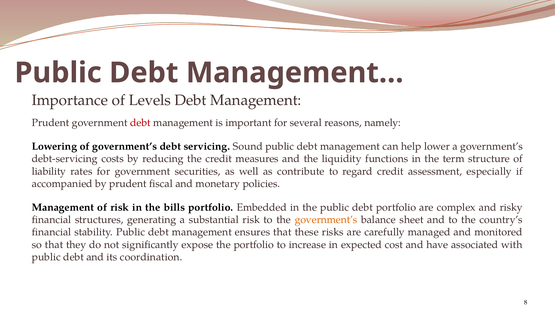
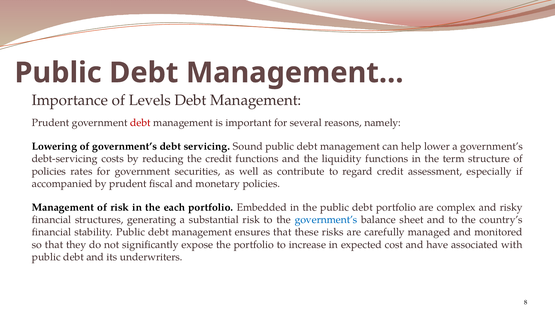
credit measures: measures -> functions
liability at (49, 171): liability -> policies
bills: bills -> each
government’s at (326, 220) colour: orange -> blue
coordination: coordination -> underwriters
